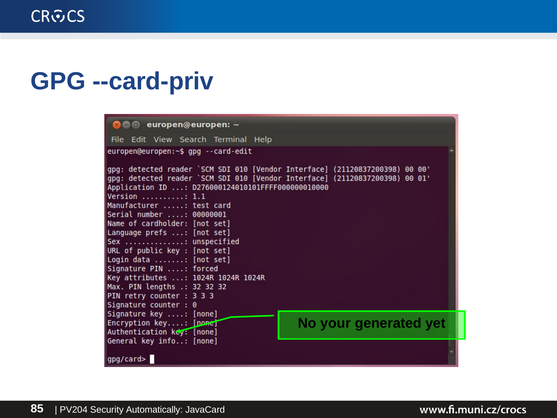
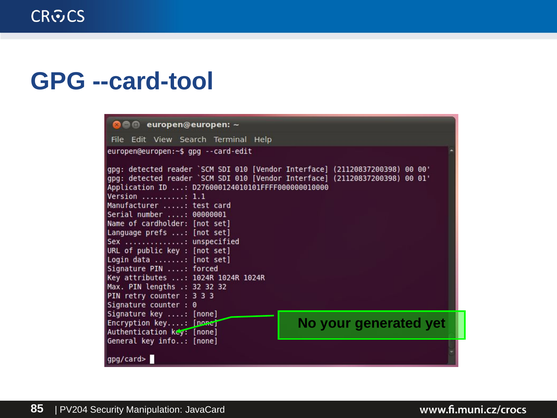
--card-priv: --card-priv -> --card-tool
Automatically: Automatically -> Manipulation
